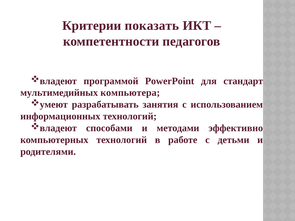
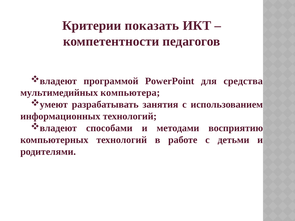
стандарт: стандарт -> средства
эффективно: эффективно -> восприятию
